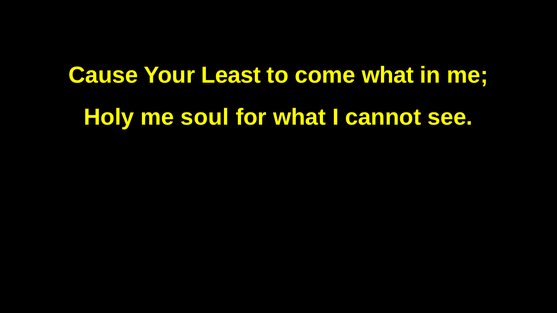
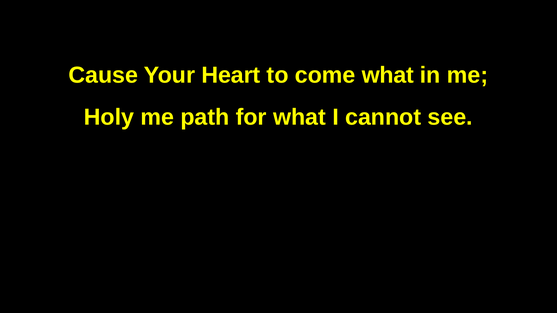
Least: Least -> Heart
soul: soul -> path
